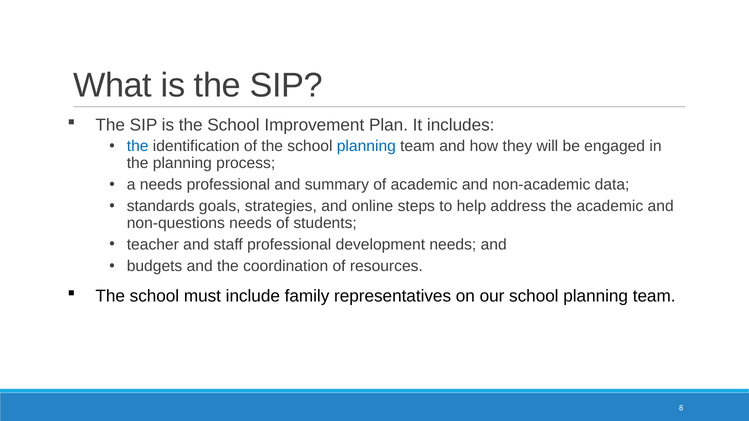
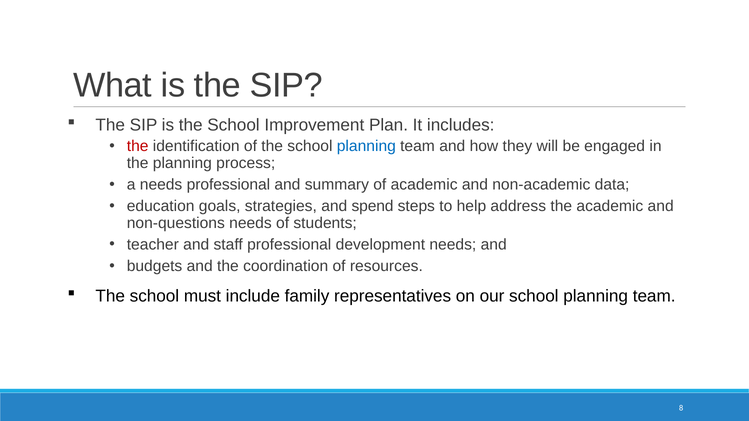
the at (138, 146) colour: blue -> red
standards: standards -> education
online: online -> spend
